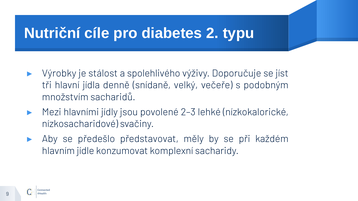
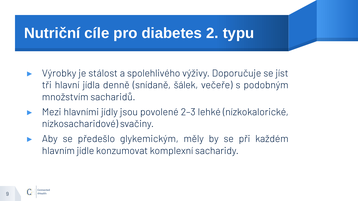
velký: velký -> šálek
představovat: představovat -> glykemickým
